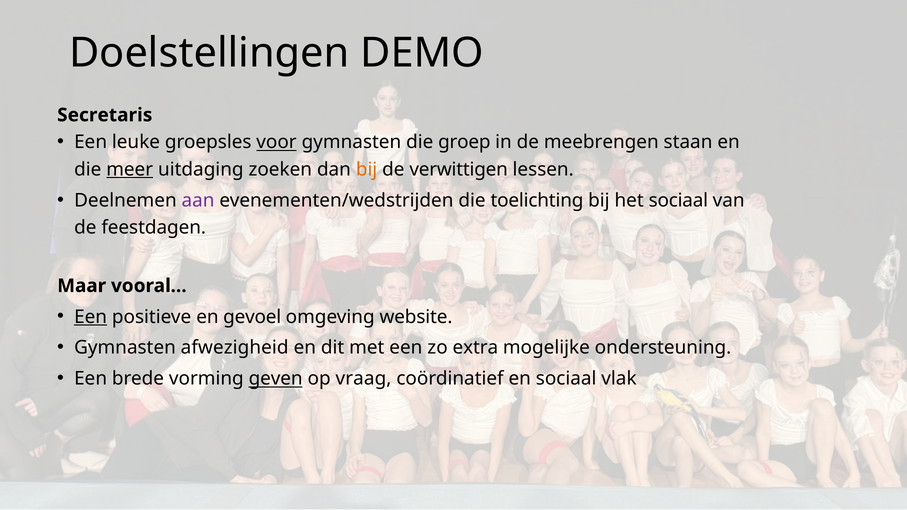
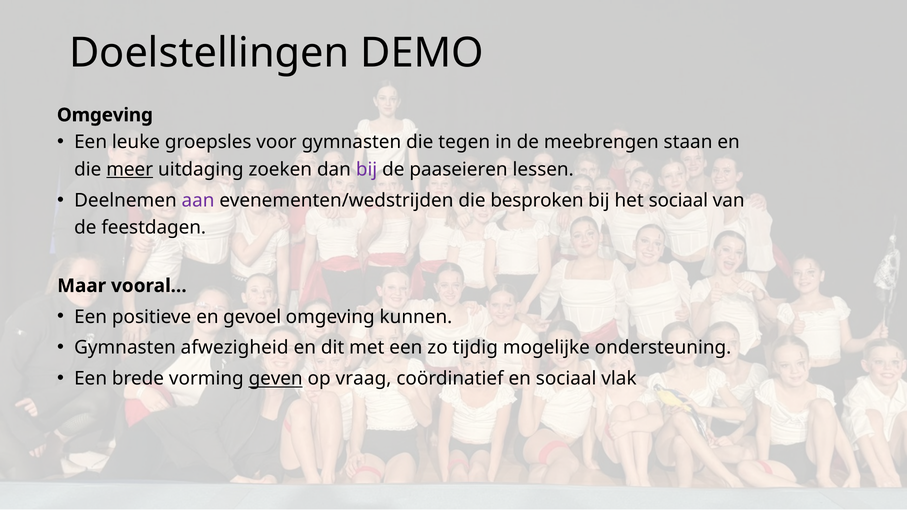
Secretaris at (105, 115): Secretaris -> Omgeving
voor underline: present -> none
groep: groep -> tegen
bij at (367, 169) colour: orange -> purple
verwittigen: verwittigen -> paaseieren
toelichting: toelichting -> besproken
Een at (91, 317) underline: present -> none
website: website -> kunnen
extra: extra -> tijdig
